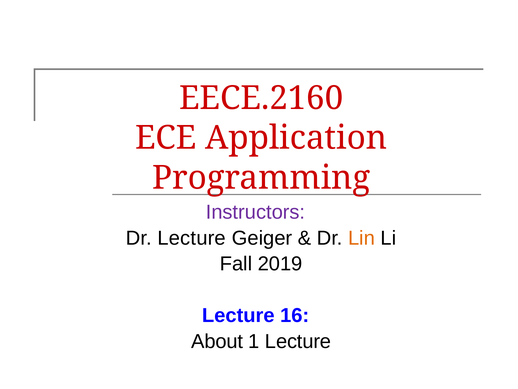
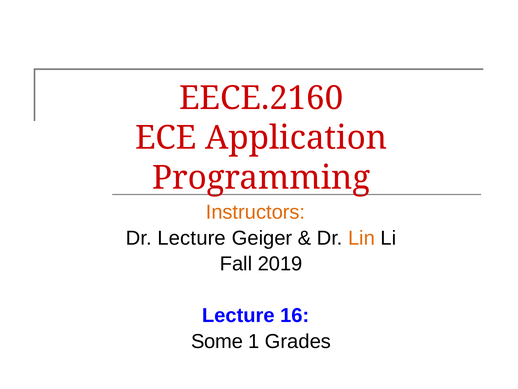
Instructors colour: purple -> orange
About: About -> Some
1 Lecture: Lecture -> Grades
